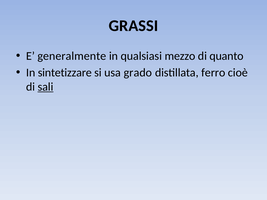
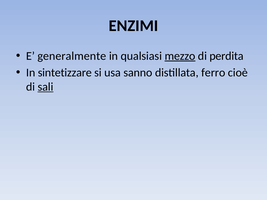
GRASSI: GRASSI -> ENZIMI
mezzo underline: none -> present
quanto: quanto -> perdita
grado: grado -> sanno
